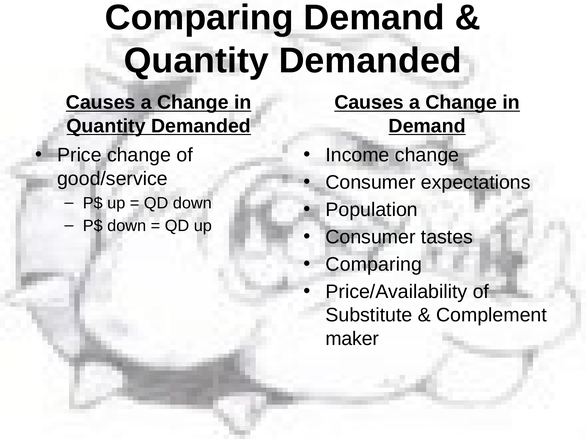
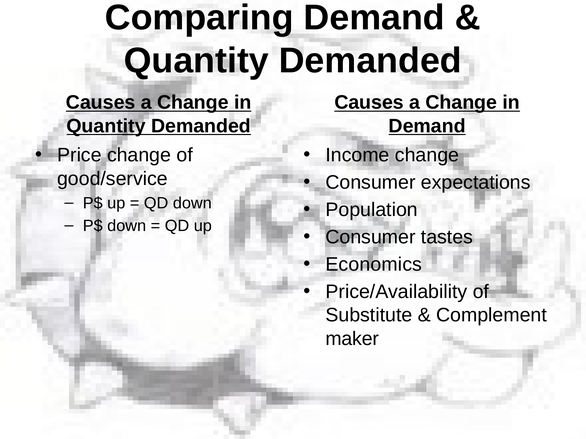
Comparing at (374, 265): Comparing -> Economics
